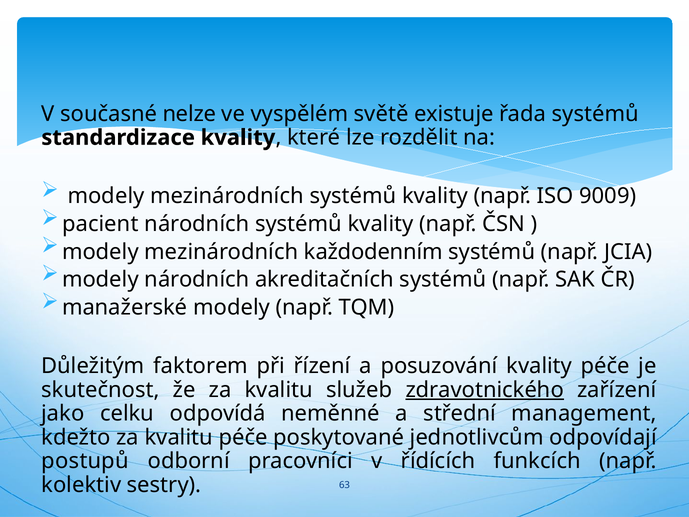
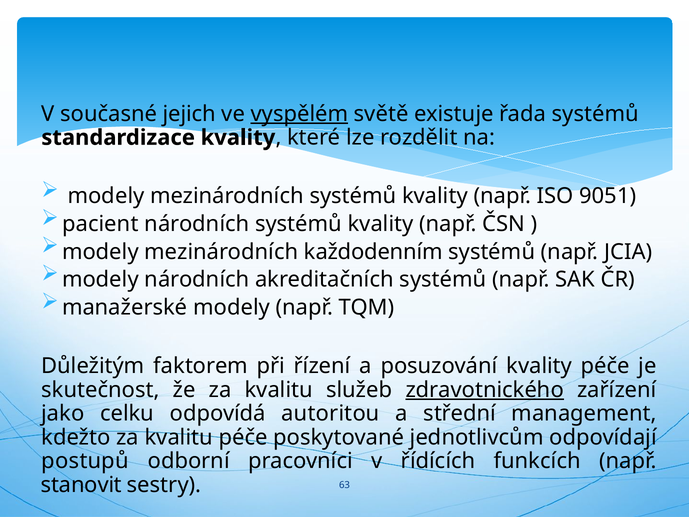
nelze: nelze -> jejich
vyspělém underline: none -> present
9009: 9009 -> 9051
neměnné: neměnné -> autoritou
kolektiv: kolektiv -> stanovit
